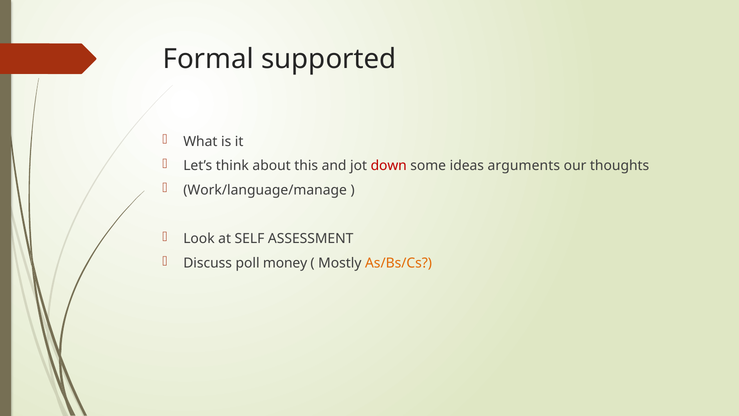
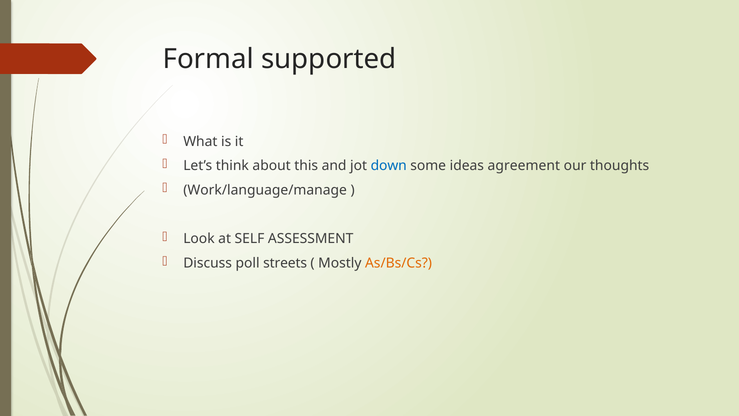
down colour: red -> blue
arguments: arguments -> agreement
money: money -> streets
